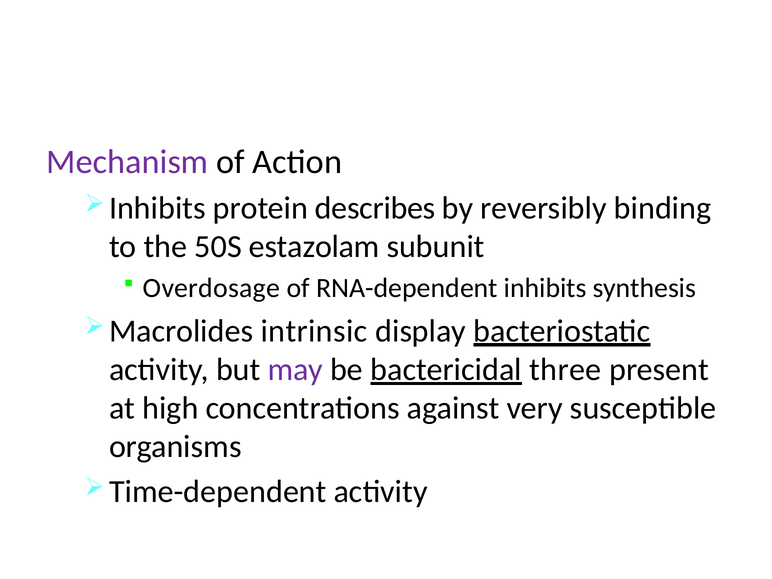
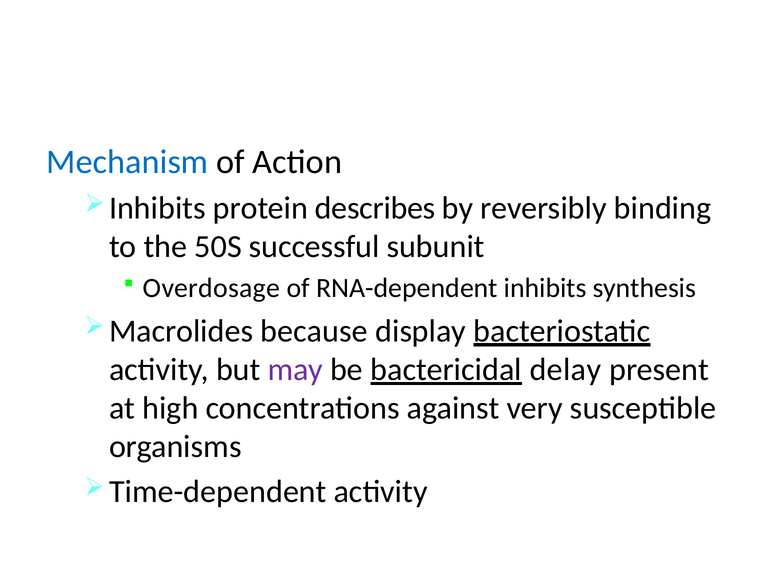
Mechanism colour: purple -> blue
estazolam: estazolam -> successful
intrinsic: intrinsic -> because
three: three -> delay
